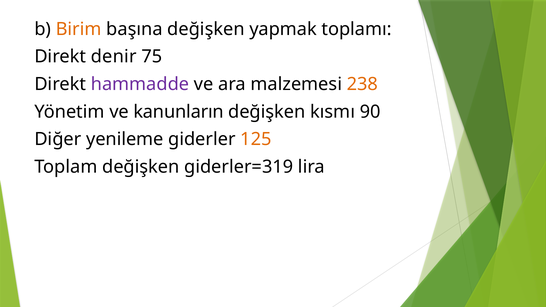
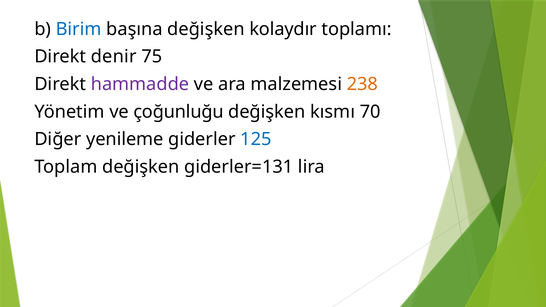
Birim colour: orange -> blue
yapmak: yapmak -> kolaydır
kanunların: kanunların -> çoğunluğu
90: 90 -> 70
125 colour: orange -> blue
giderler=319: giderler=319 -> giderler=131
